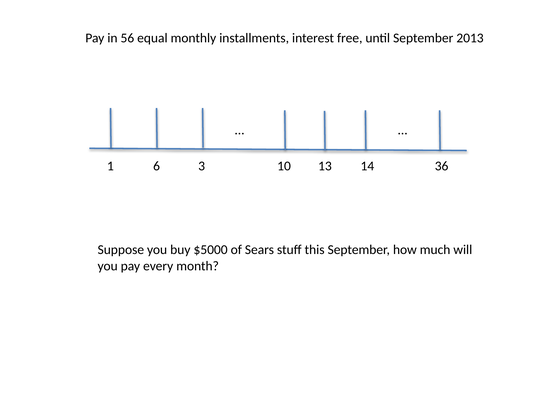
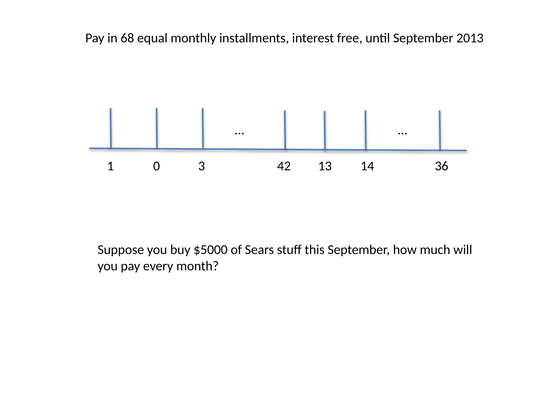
56: 56 -> 68
6: 6 -> 0
10: 10 -> 42
